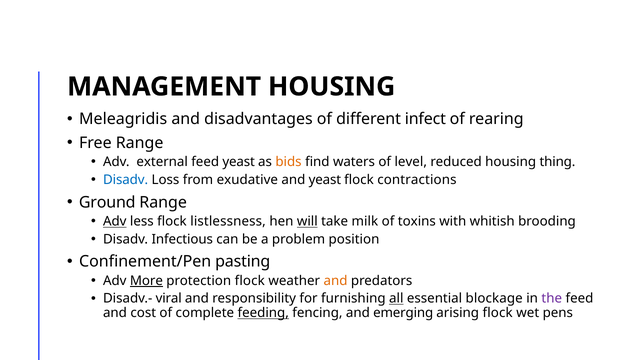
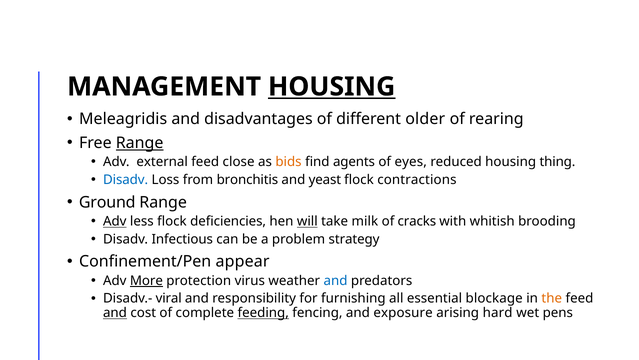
HOUSING at (332, 87) underline: none -> present
infect: infect -> older
Range at (140, 143) underline: none -> present
feed yeast: yeast -> close
waters: waters -> agents
level: level -> eyes
exudative: exudative -> bronchitis
listlessness: listlessness -> deficiencies
toxins: toxins -> cracks
position: position -> strategy
pasting: pasting -> appear
protection flock: flock -> virus
and at (335, 280) colour: orange -> blue
all underline: present -> none
the colour: purple -> orange
and at (115, 312) underline: none -> present
emerging: emerging -> exposure
arising flock: flock -> hard
